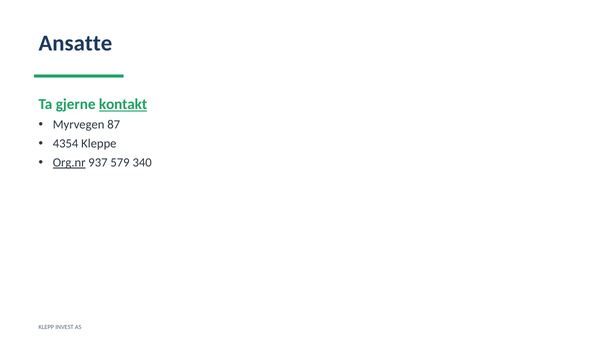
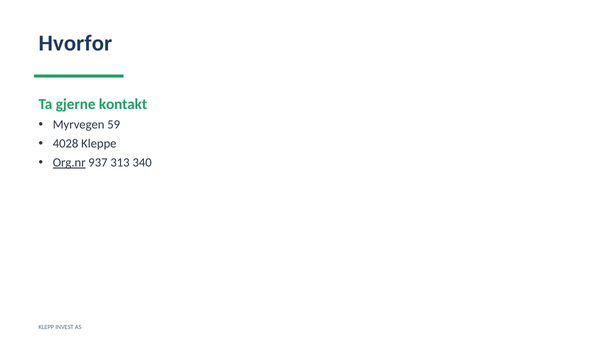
Ansatte: Ansatte -> Hvorfor
kontakt underline: present -> none
87: 87 -> 59
4354: 4354 -> 4028
579: 579 -> 313
